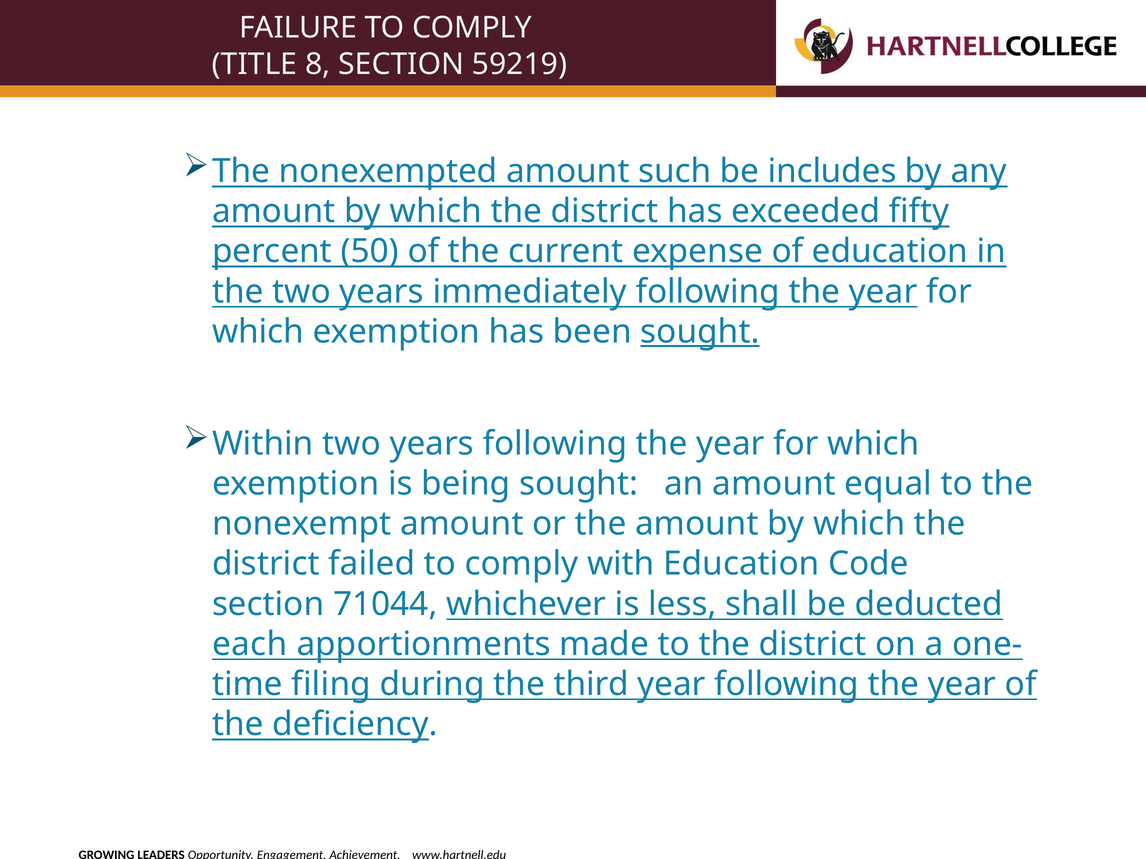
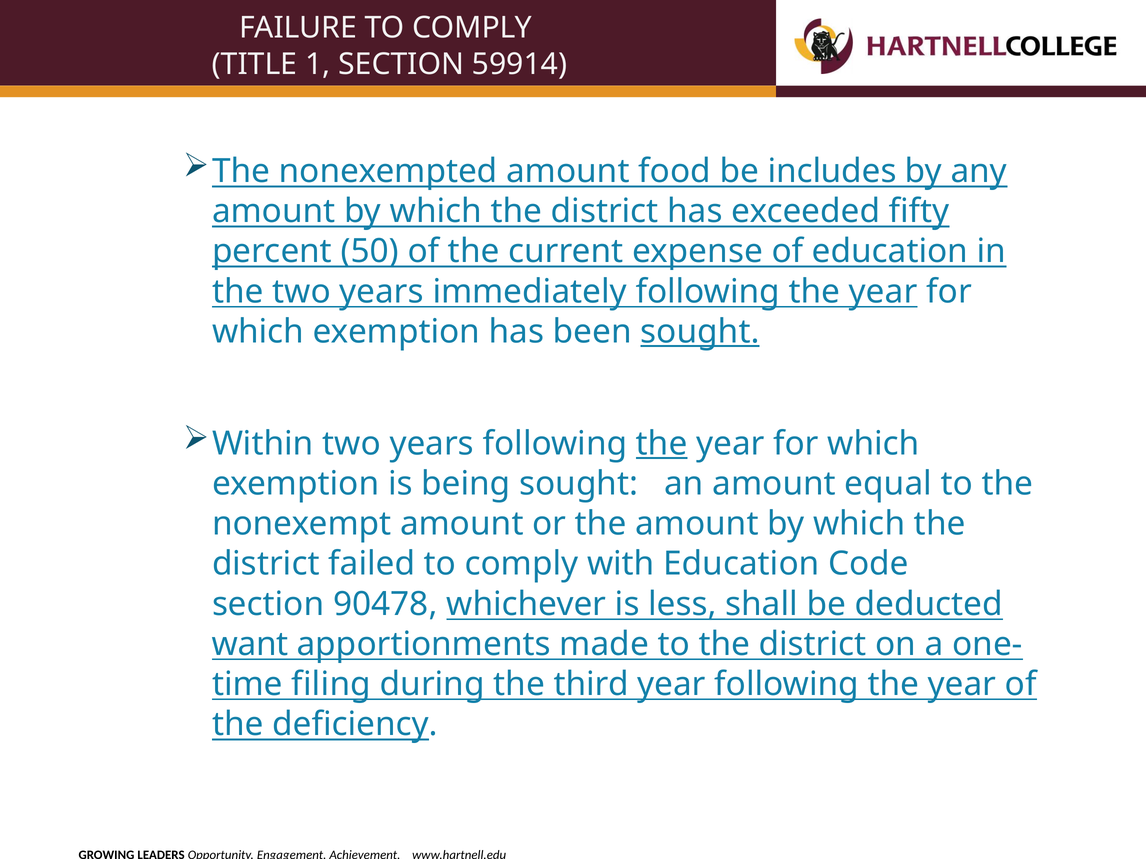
8: 8 -> 1
59219: 59219 -> 59914
such: such -> food
the at (662, 444) underline: none -> present
71044: 71044 -> 90478
each: each -> want
